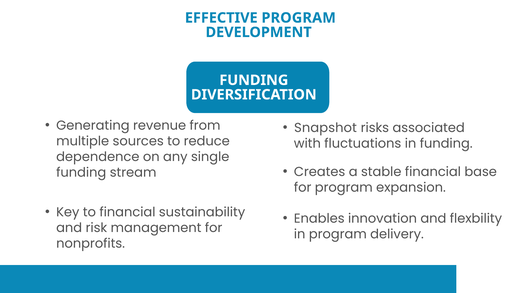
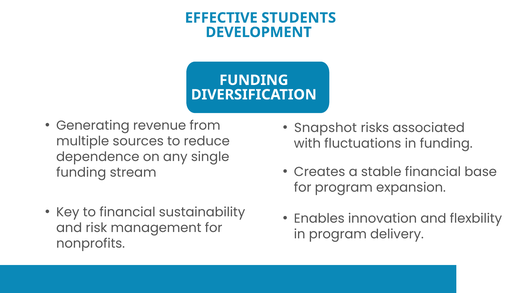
EFFECTIVE PROGRAM: PROGRAM -> STUDENTS
